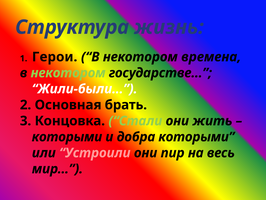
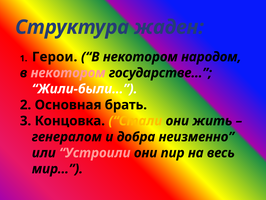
жизнь: жизнь -> жаден
времена: времена -> народом
некотором at (68, 73) colour: light green -> pink
Стали colour: light green -> yellow
которыми at (67, 137): которыми -> генералом
добра которыми: которыми -> неизменно
